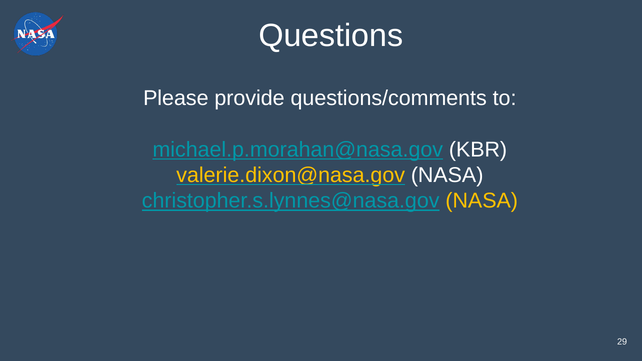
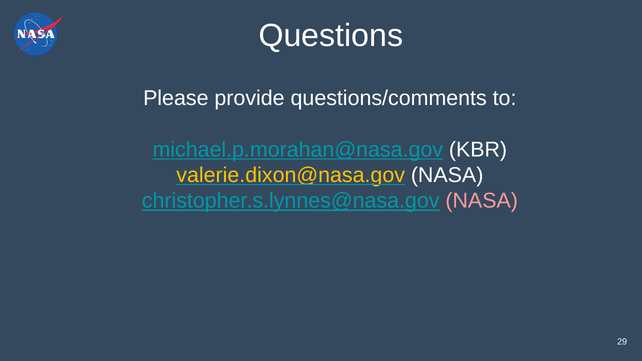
NASA at (482, 201) colour: yellow -> pink
